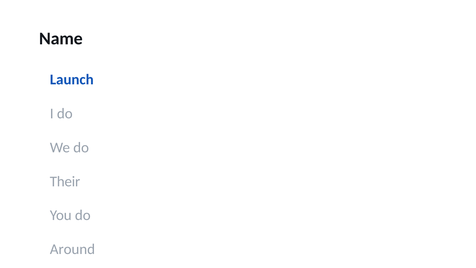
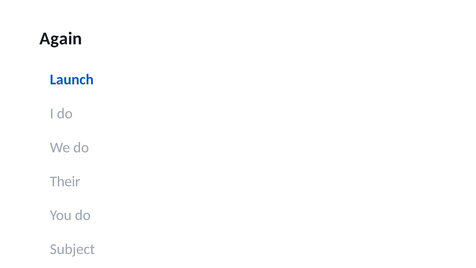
Name: Name -> Again
Around: Around -> Subject
